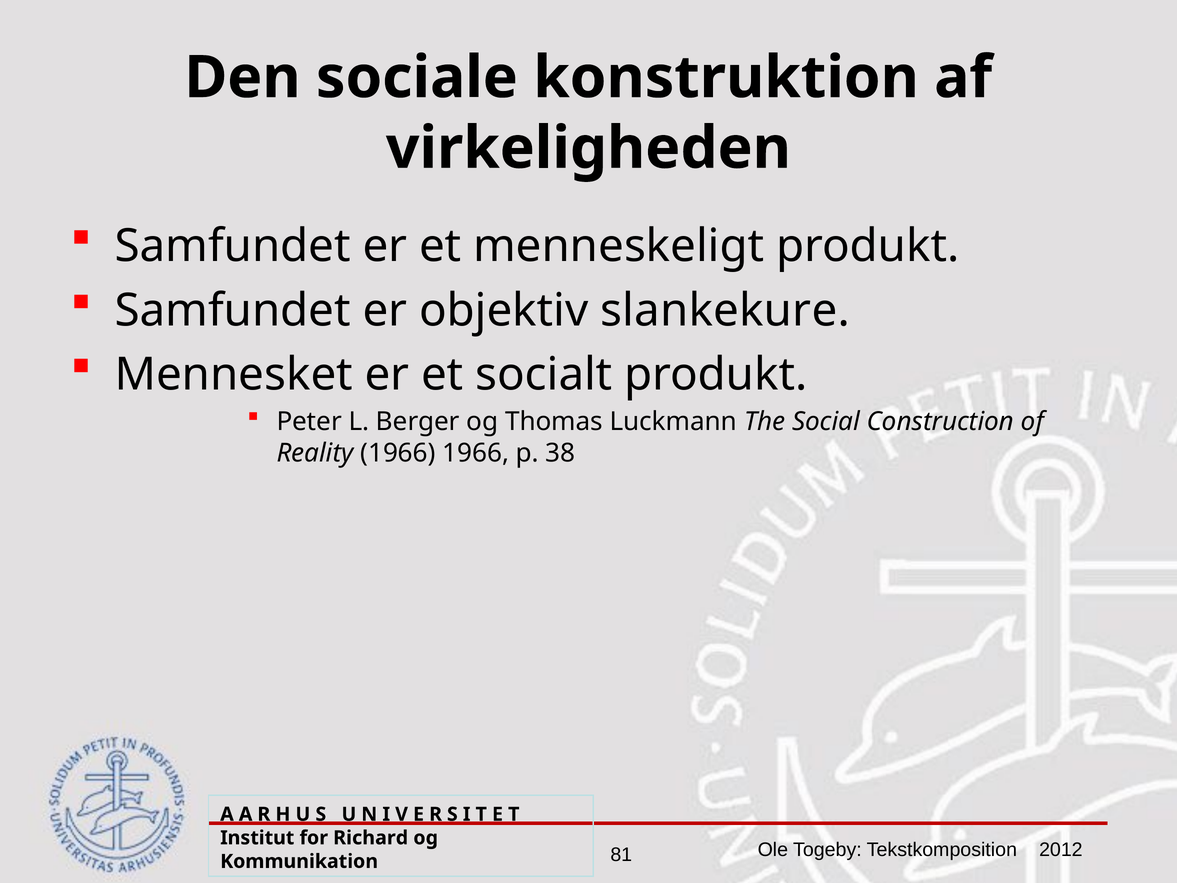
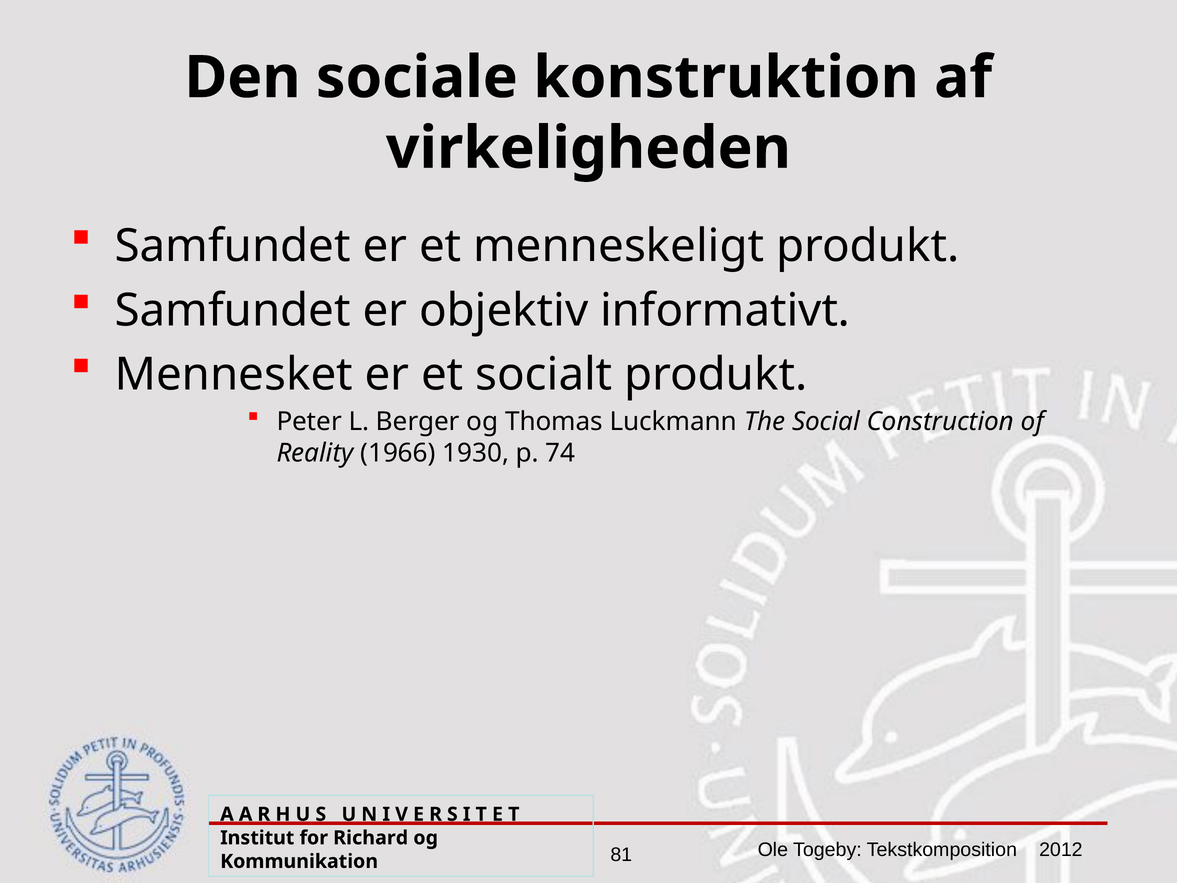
slankekure: slankekure -> informativt
1966 1966: 1966 -> 1930
38: 38 -> 74
